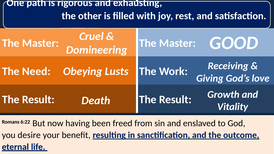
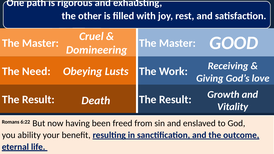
desire: desire -> ability
